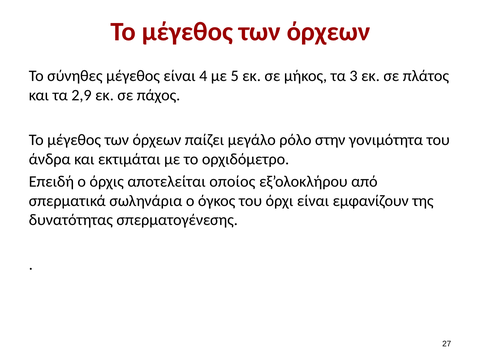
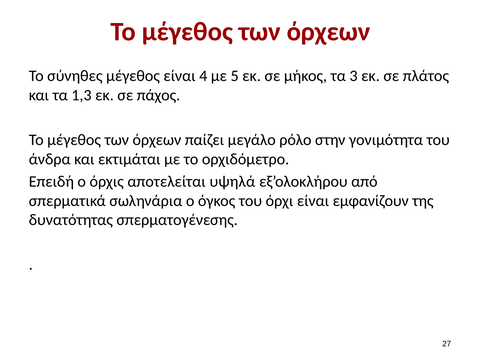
2,9: 2,9 -> 1,3
οποίος: οποίος -> υψηλά
